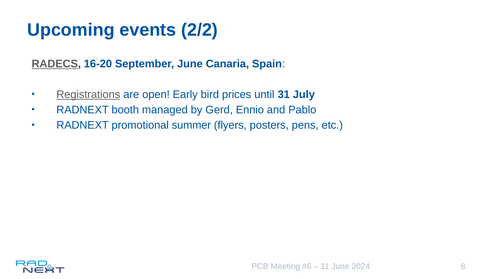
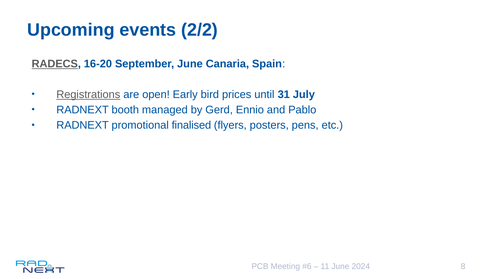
summer: summer -> finalised
